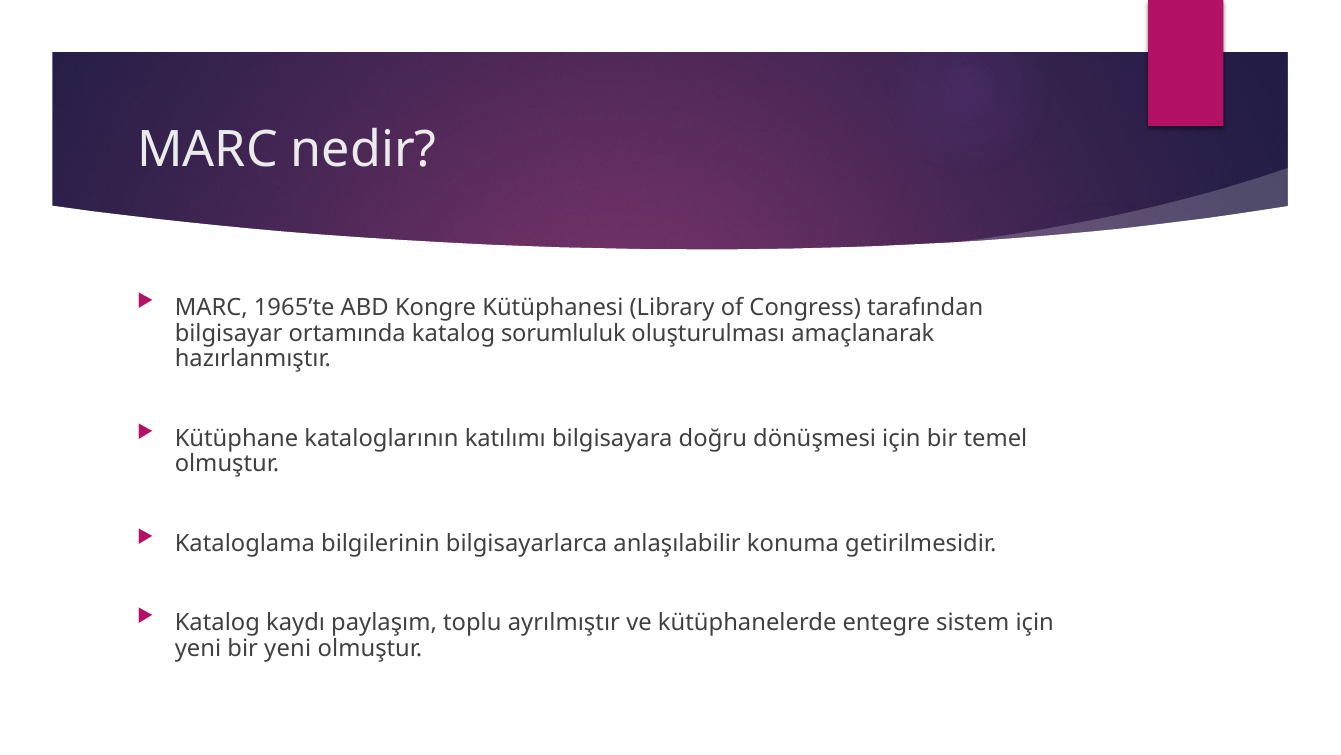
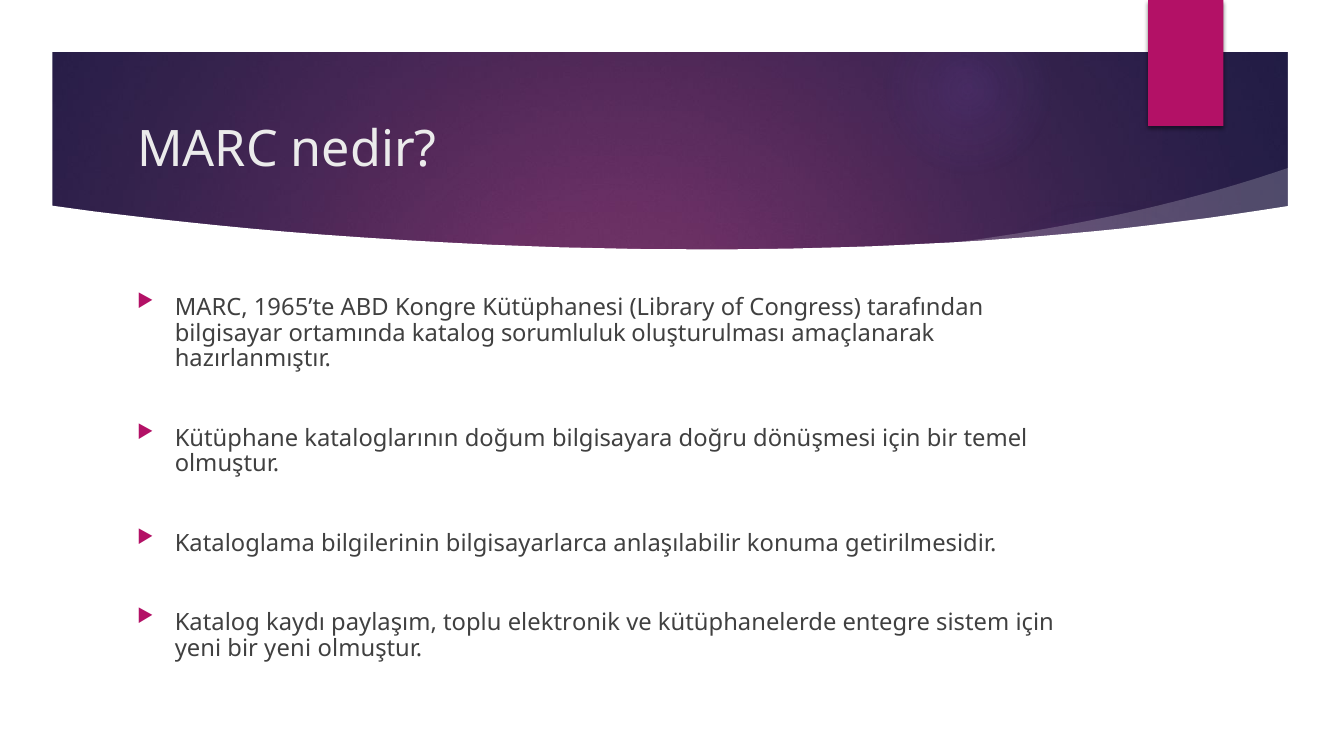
katılımı: katılımı -> doğum
ayrılmıştır: ayrılmıştır -> elektronik
